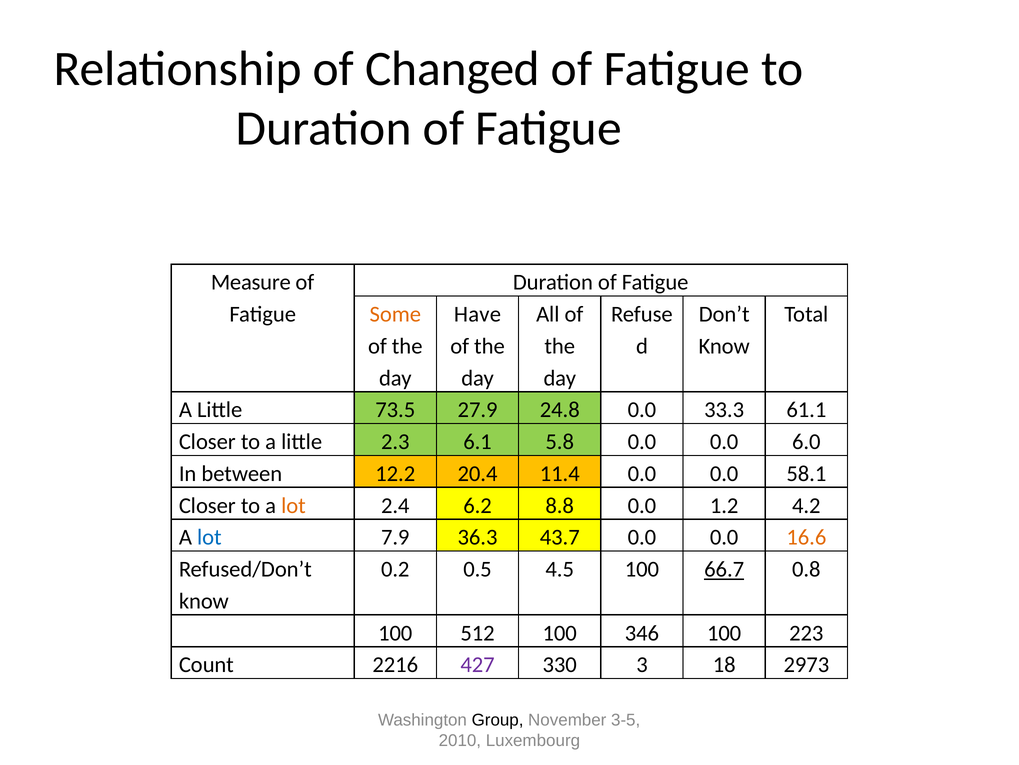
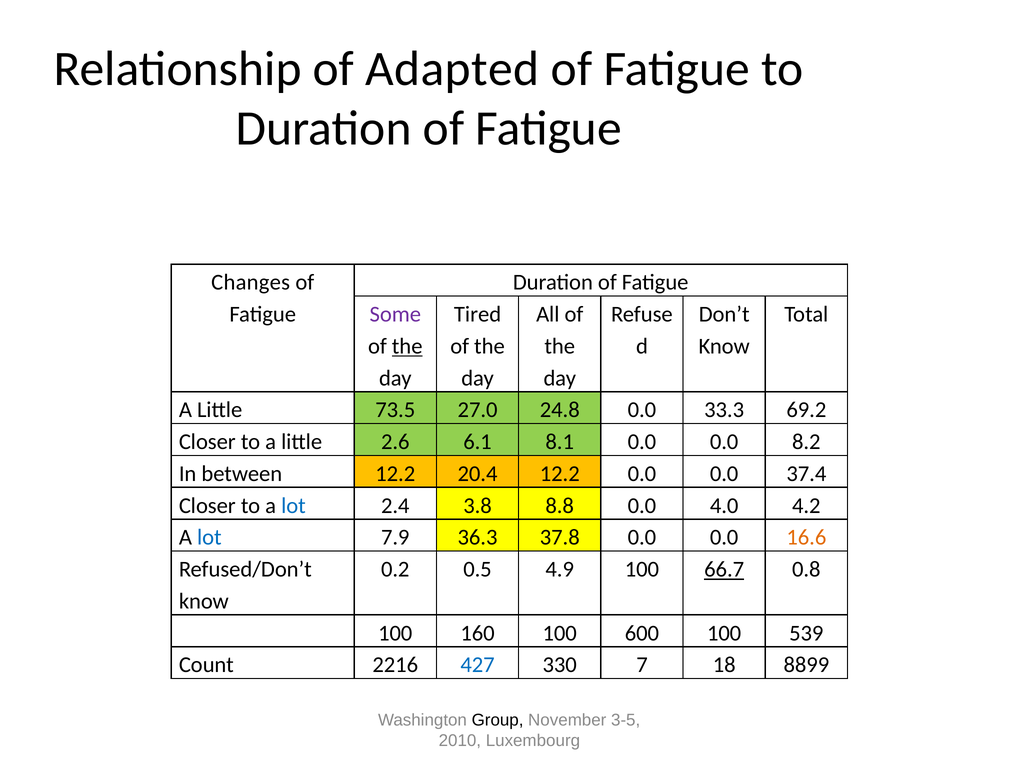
Changed: Changed -> Adapted
Measure: Measure -> Changes
Some colour: orange -> purple
Have: Have -> Tired
the at (407, 346) underline: none -> present
27.9: 27.9 -> 27.0
61.1: 61.1 -> 69.2
2.3: 2.3 -> 2.6
5.8: 5.8 -> 8.1
6.0: 6.0 -> 8.2
20.4 11.4: 11.4 -> 12.2
58.1: 58.1 -> 37.4
lot at (293, 505) colour: orange -> blue
6.2: 6.2 -> 3.8
1.2: 1.2 -> 4.0
43.7: 43.7 -> 37.8
4.5: 4.5 -> 4.9
512: 512 -> 160
346: 346 -> 600
223: 223 -> 539
427 colour: purple -> blue
3: 3 -> 7
2973: 2973 -> 8899
